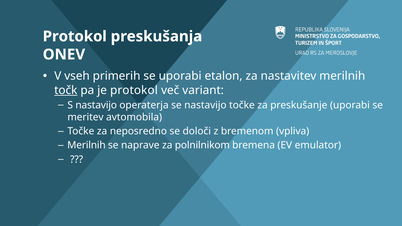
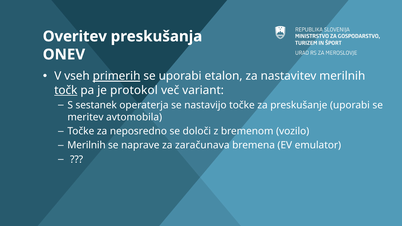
Protokol at (75, 36): Protokol -> Overitev
primerih underline: none -> present
S nastavijo: nastavijo -> sestanek
vpliva: vpliva -> vozilo
polnilnikom: polnilnikom -> zaračunava
